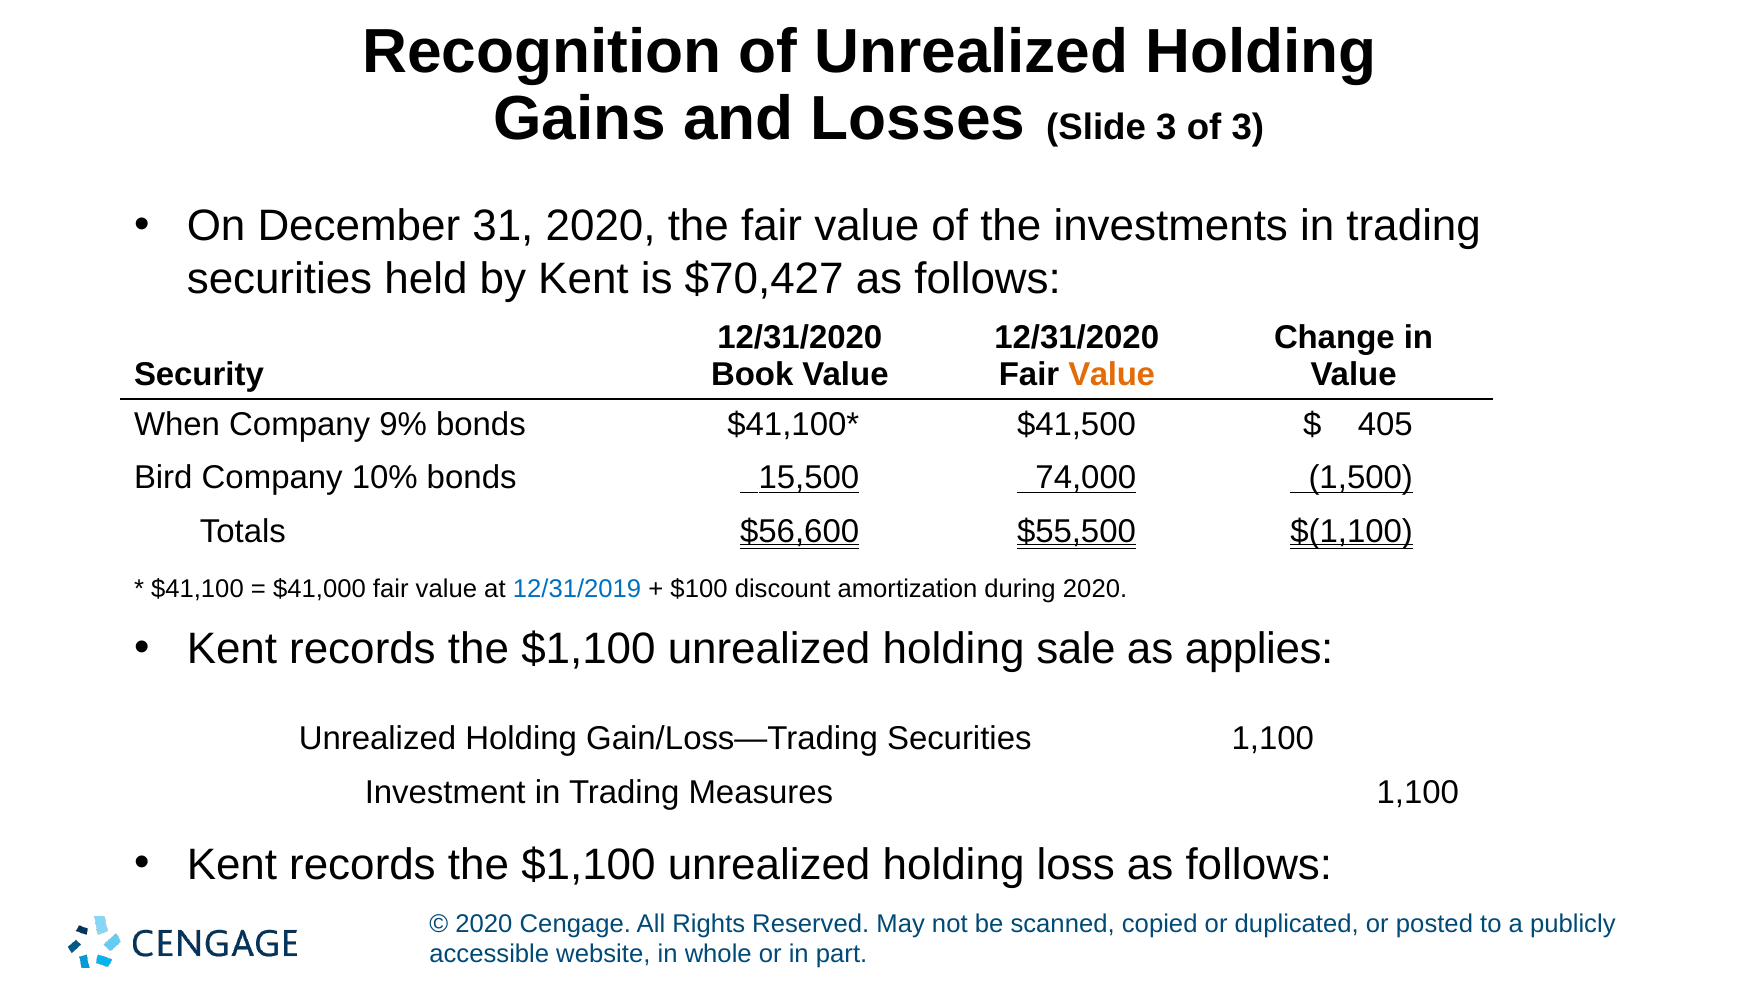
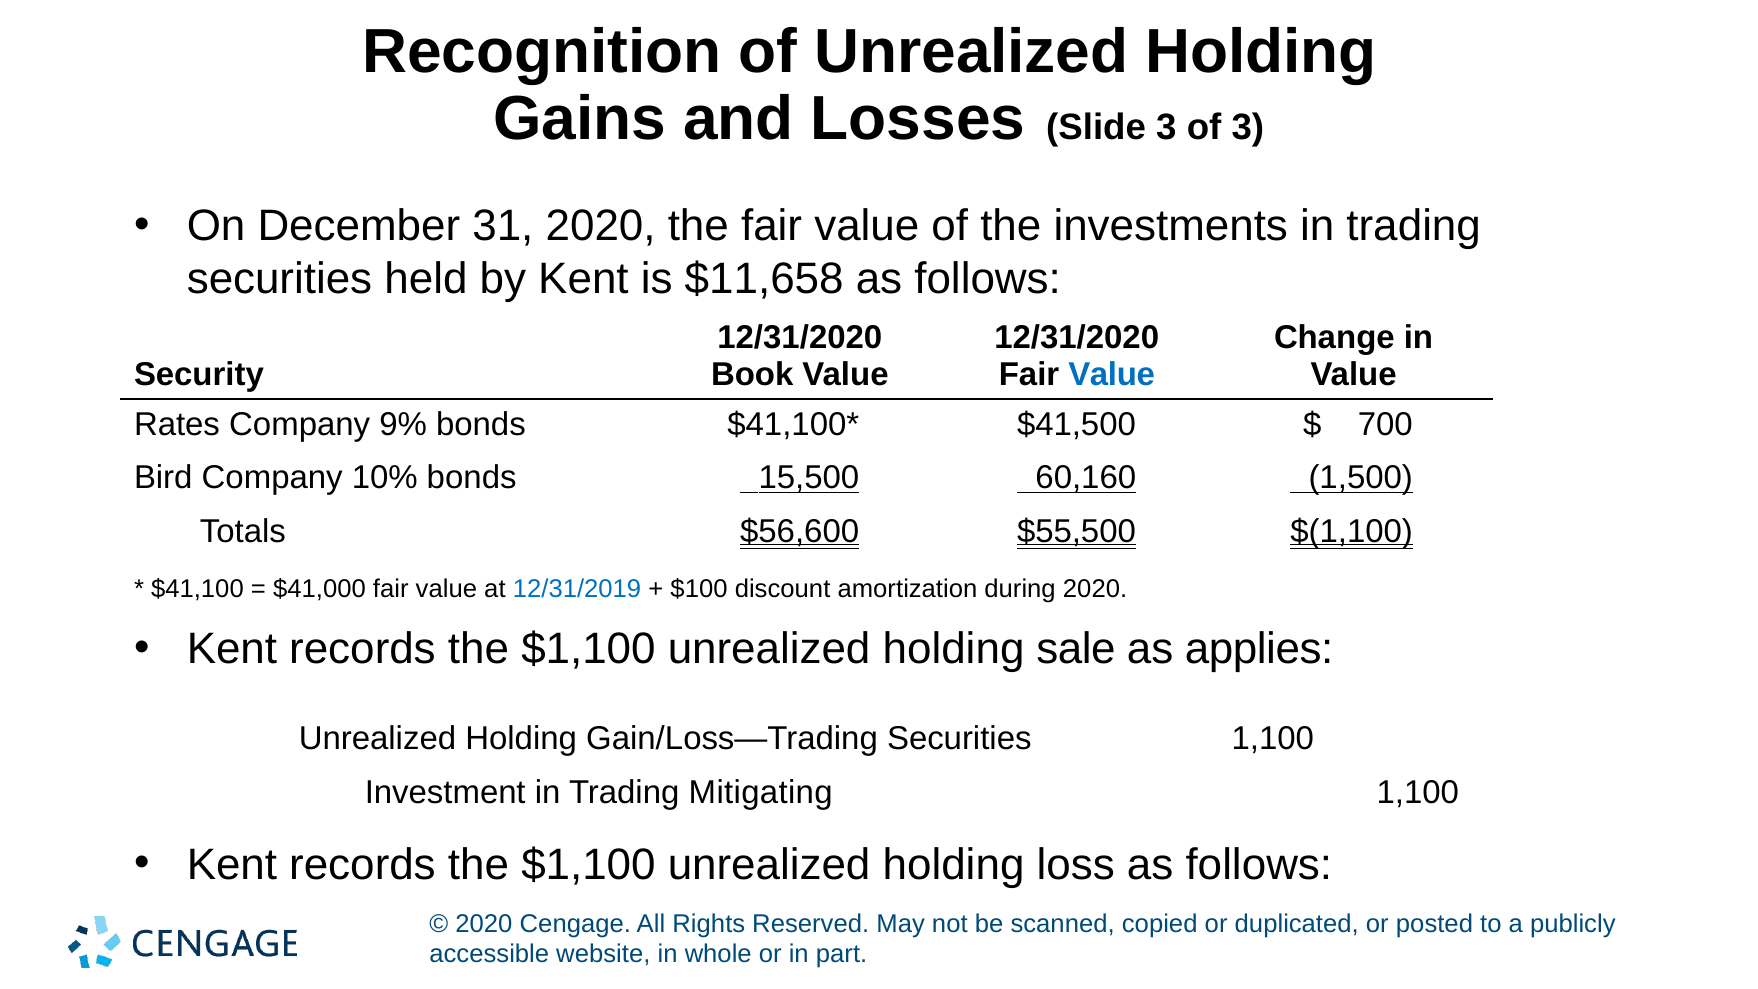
$70,427: $70,427 -> $11,658
Value at (1112, 374) colour: orange -> blue
When: When -> Rates
405: 405 -> 700
74,000: 74,000 -> 60,160
Measures: Measures -> Mitigating
